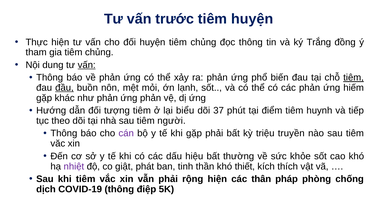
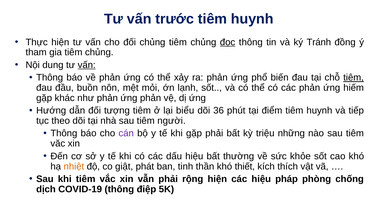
trước tiêm huyện: huyện -> huynh
đối huyện: huyện -> chủng
đọc underline: none -> present
Trắng: Trắng -> Tránh
đầu underline: present -> none
37: 37 -> 36
truyền: truyền -> những
nhiệt colour: purple -> orange
các thân: thân -> hiệu
